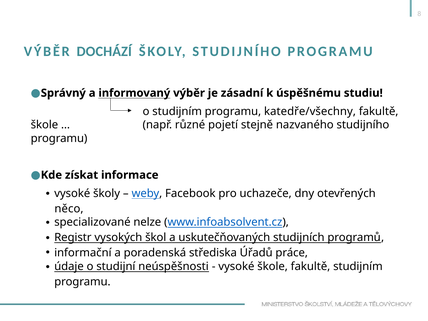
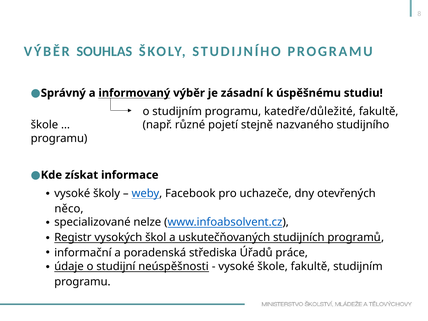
DOCHÁZÍ: DOCHÁZÍ -> SOUHLAS
katedře/všechny: katedře/všechny -> katedře/důležité
